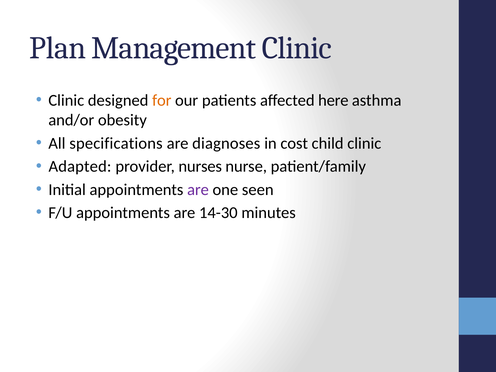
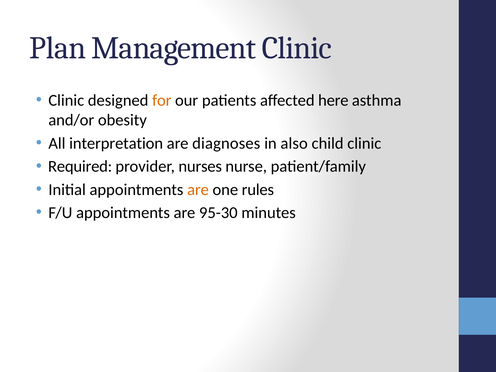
specifications: specifications -> interpretation
cost: cost -> also
Adapted: Adapted -> Required
are at (198, 190) colour: purple -> orange
seen: seen -> rules
14-30: 14-30 -> 95-30
